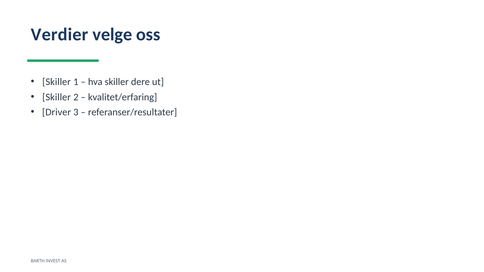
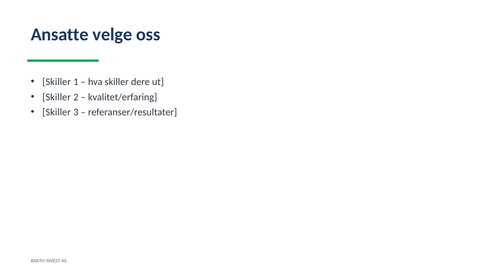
Verdier: Verdier -> Ansatte
Driver at (57, 112): Driver -> Skiller
